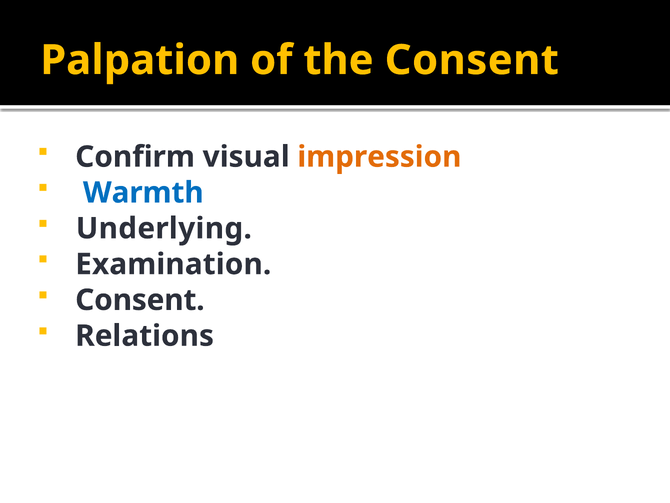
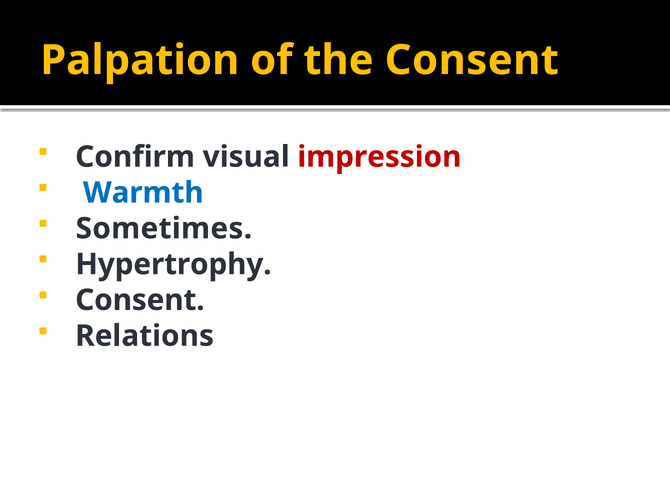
impression colour: orange -> red
Underlying: Underlying -> Sometimes
Examination: Examination -> Hypertrophy
